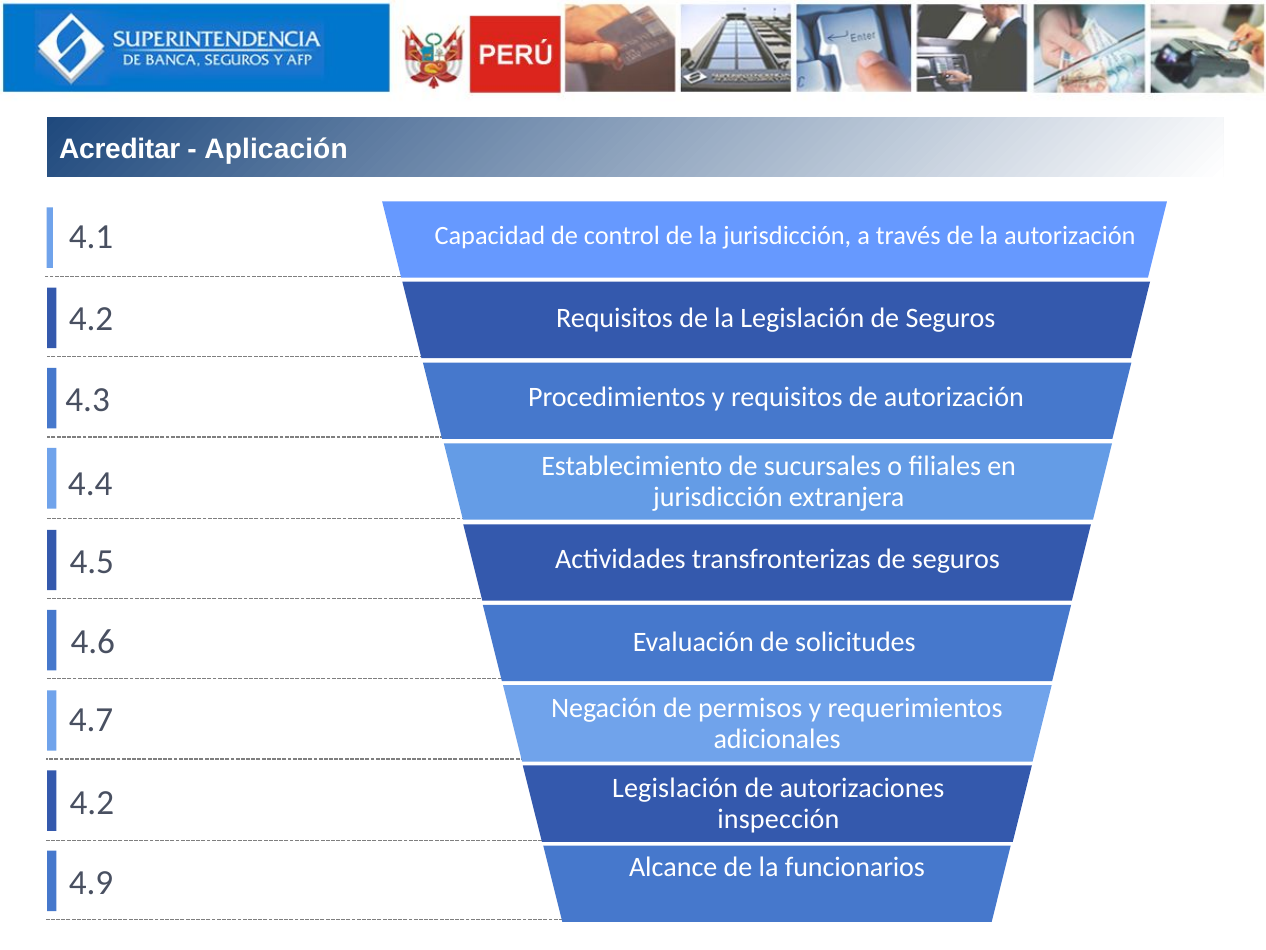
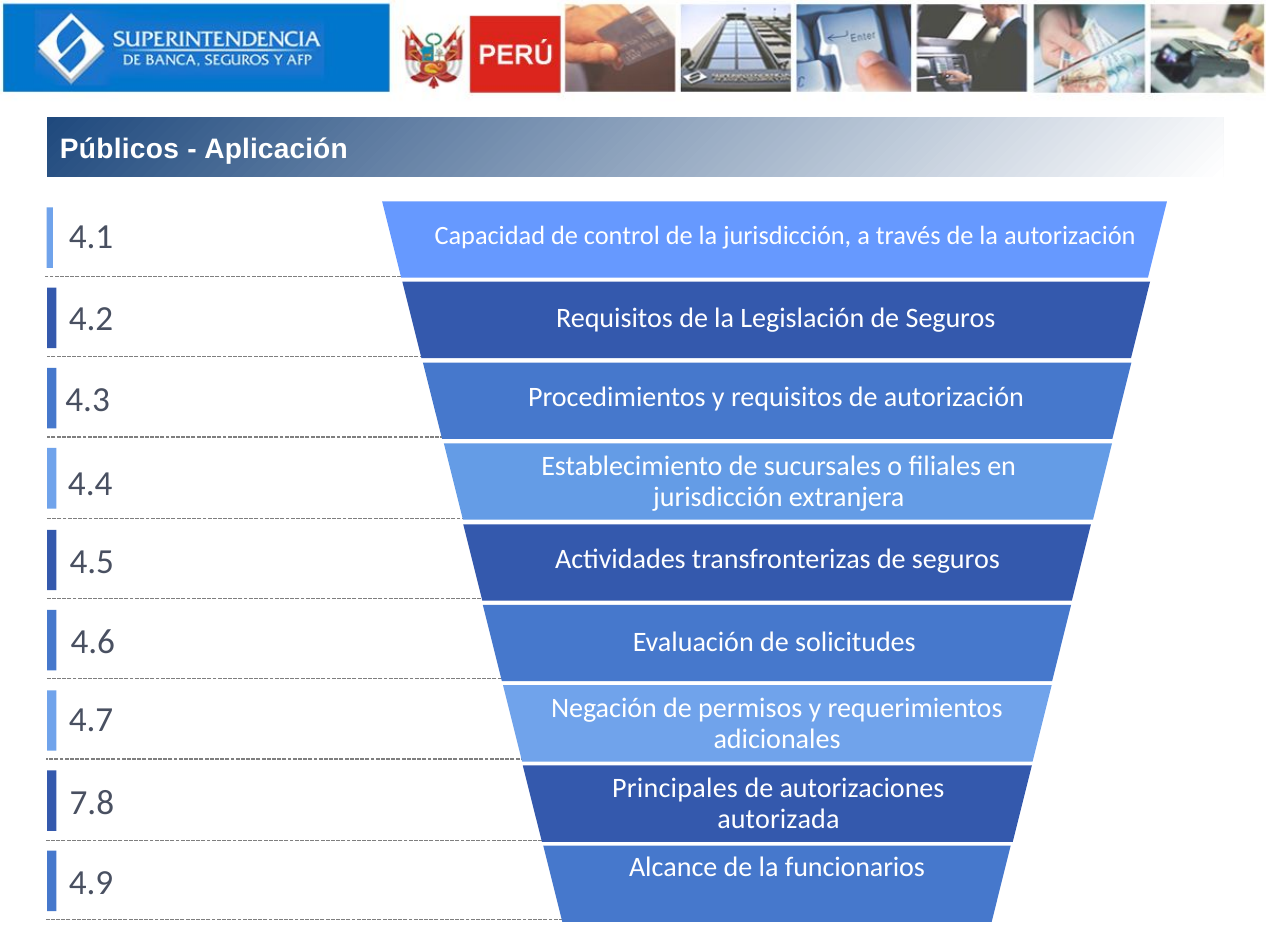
Acreditar: Acreditar -> Públicos
Legislación at (675, 788): Legislación -> Principales
4.2 at (92, 802): 4.2 -> 7.8
inspección: inspección -> autorizada
